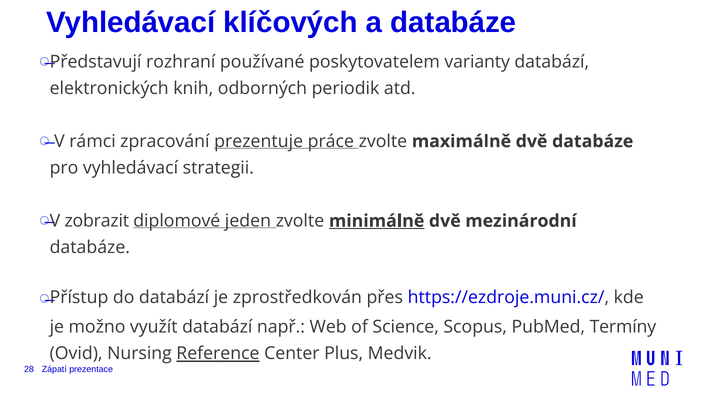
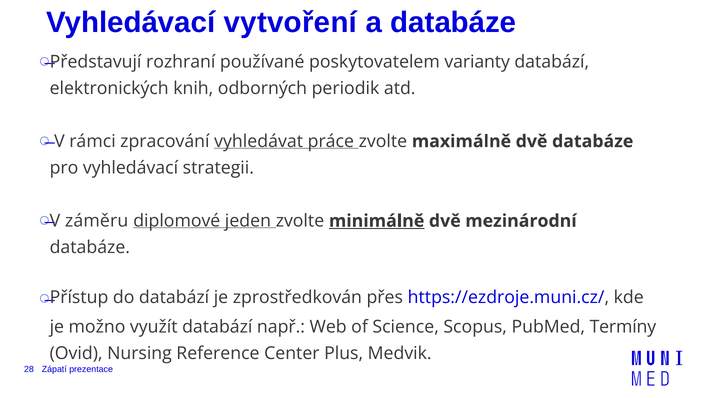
klíčových: klíčových -> vytvoření
prezentuje: prezentuje -> vyhledávat
zobrazit: zobrazit -> záměru
Reference underline: present -> none
